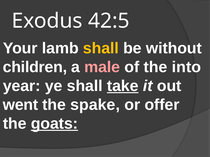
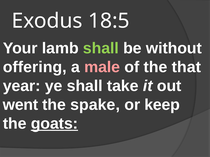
42:5: 42:5 -> 18:5
shall at (101, 48) colour: yellow -> light green
children: children -> offering
into: into -> that
take underline: present -> none
offer: offer -> keep
